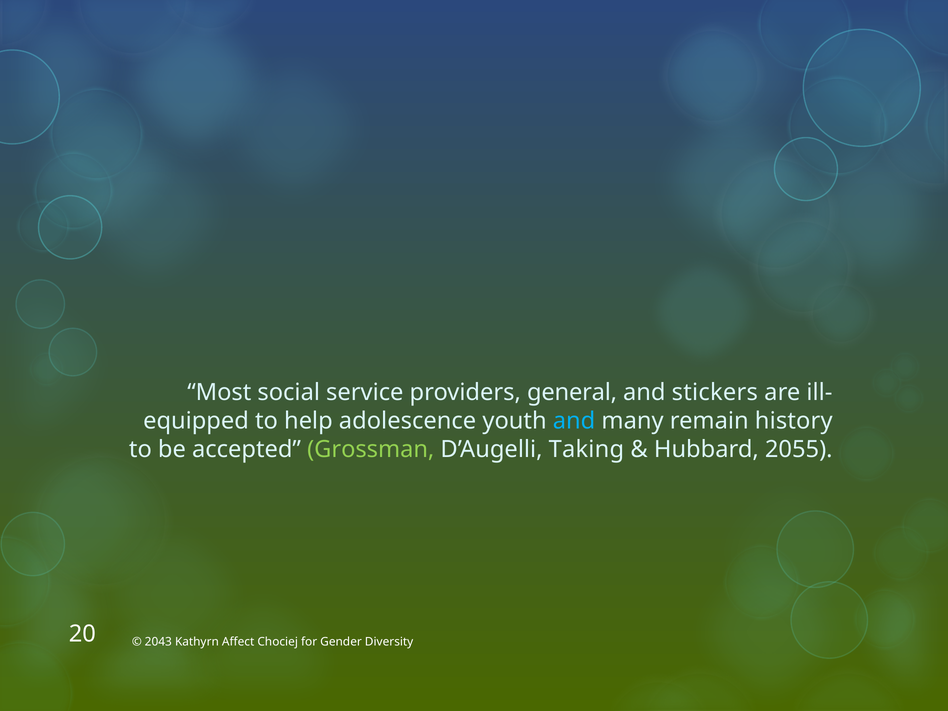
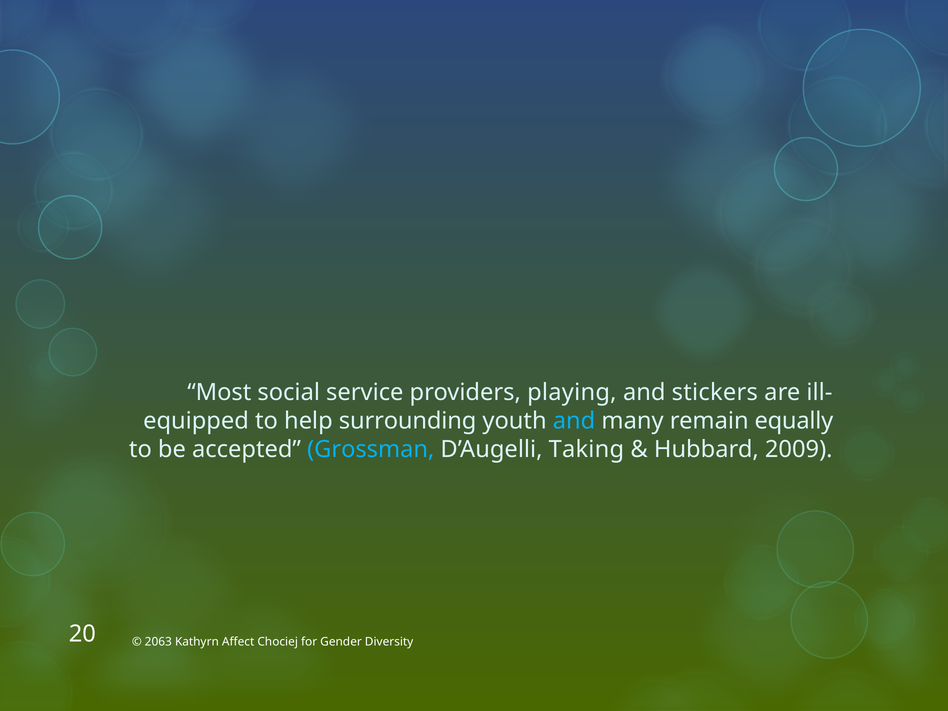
general: general -> playing
adolescence: adolescence -> surrounding
history: history -> equally
Grossman colour: light green -> light blue
2055: 2055 -> 2009
2043: 2043 -> 2063
